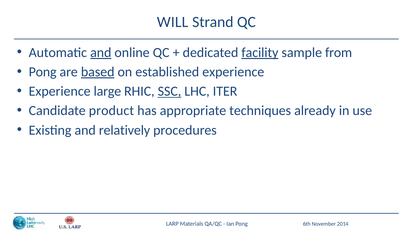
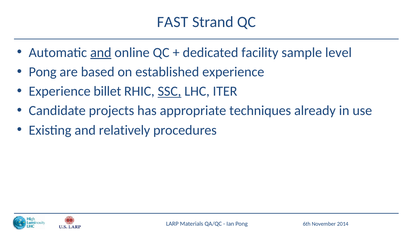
WILL: WILL -> FAST
facility underline: present -> none
from: from -> level
based underline: present -> none
large: large -> billet
product: product -> projects
